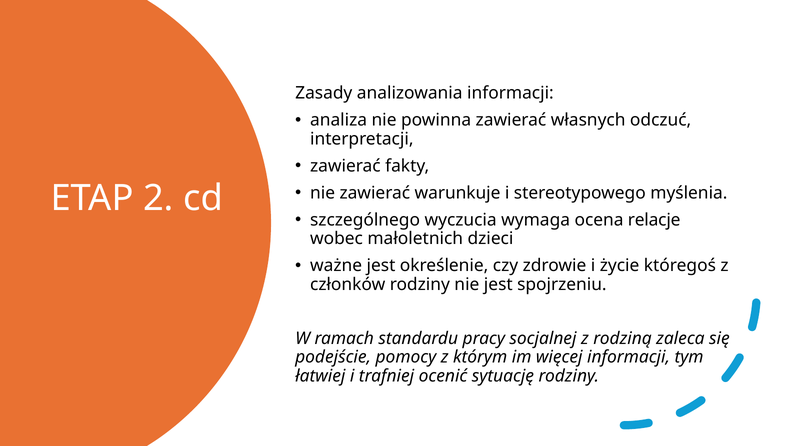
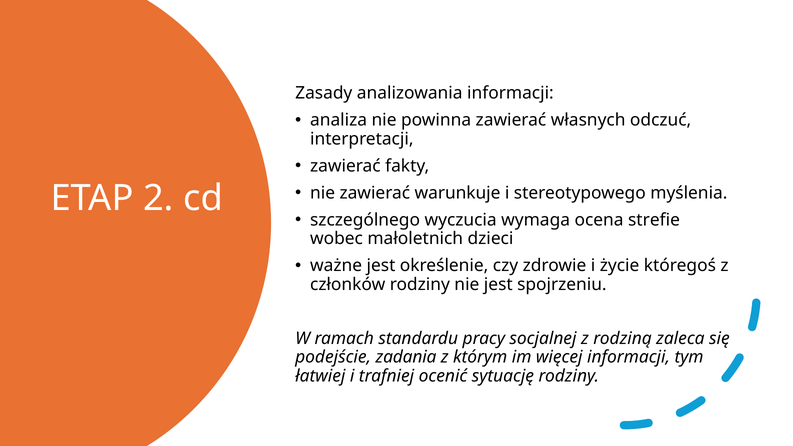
relacje: relacje -> strefie
pomocy: pomocy -> zadania
